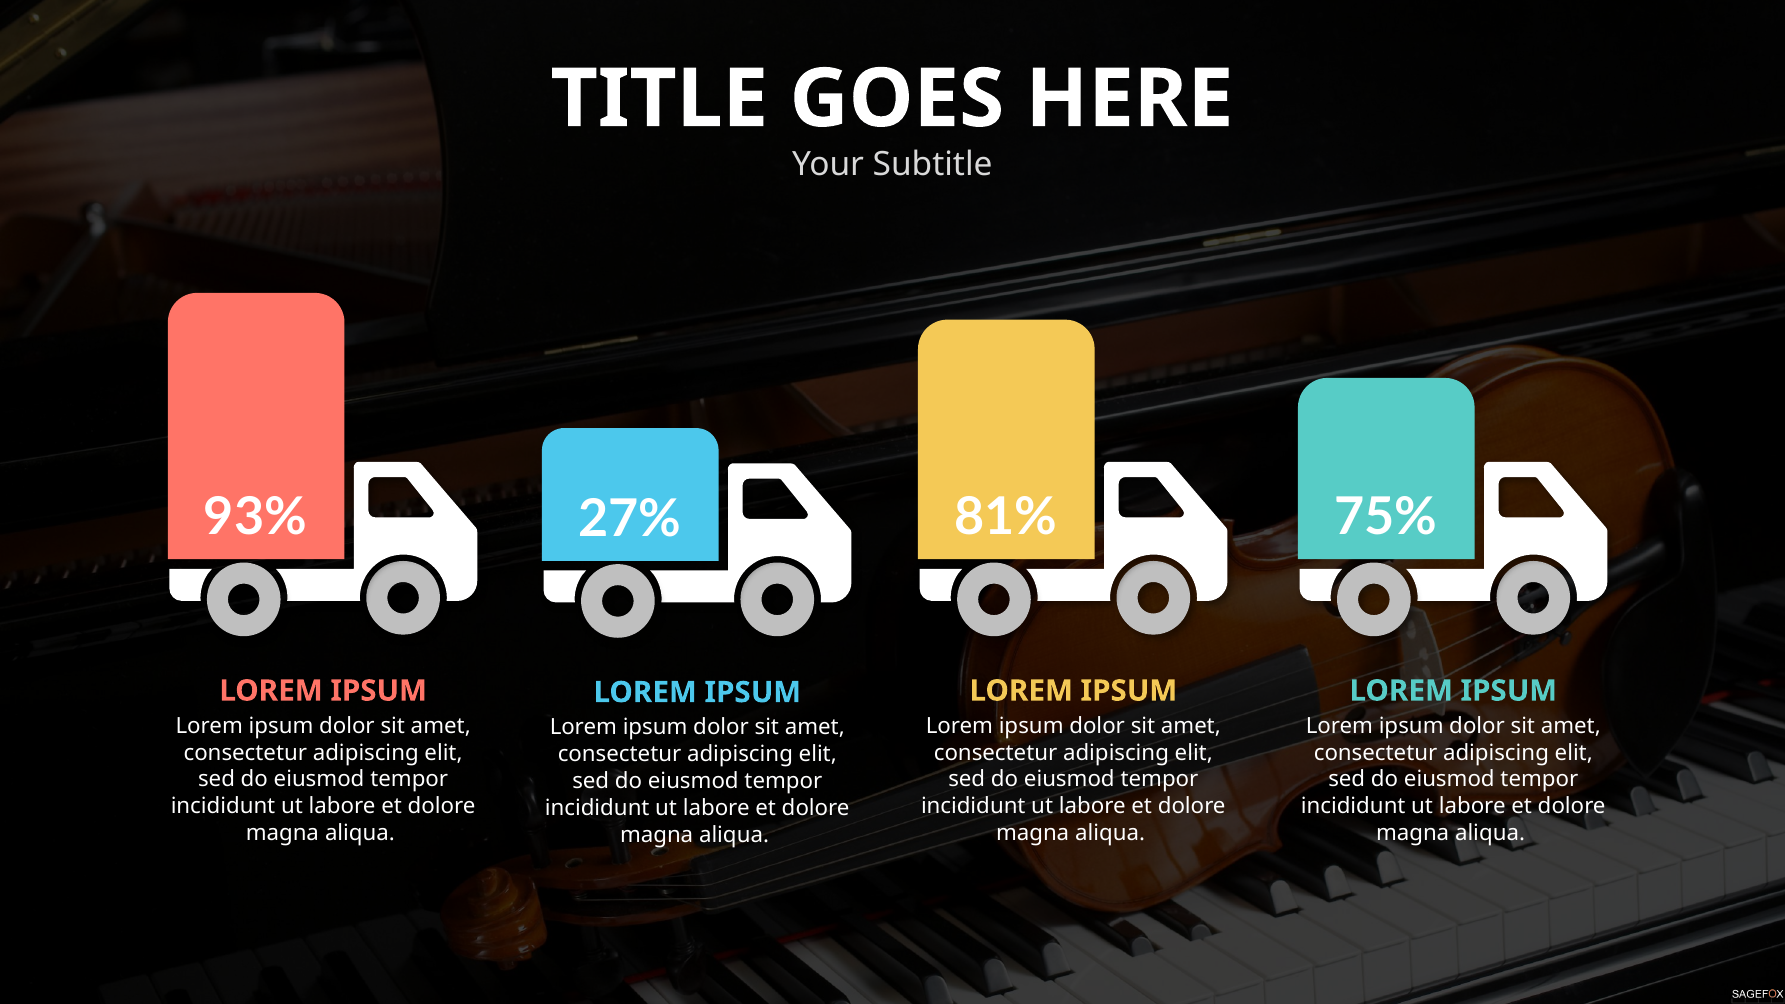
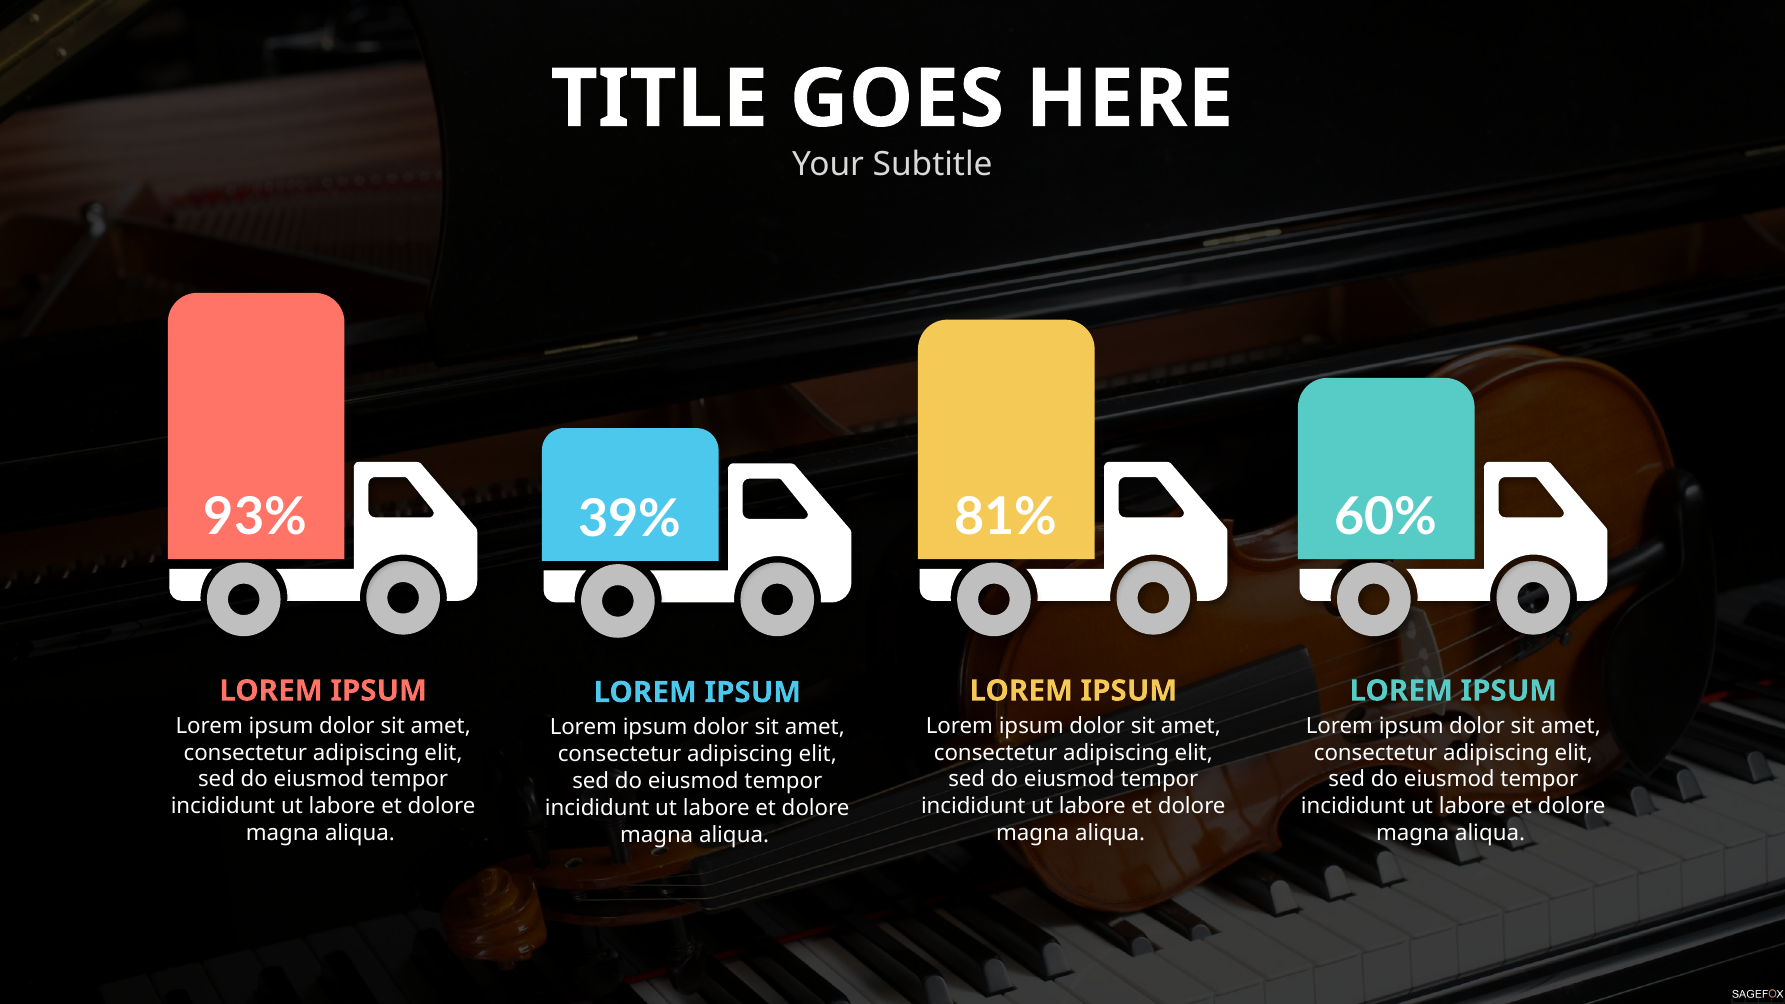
75%: 75% -> 60%
27%: 27% -> 39%
